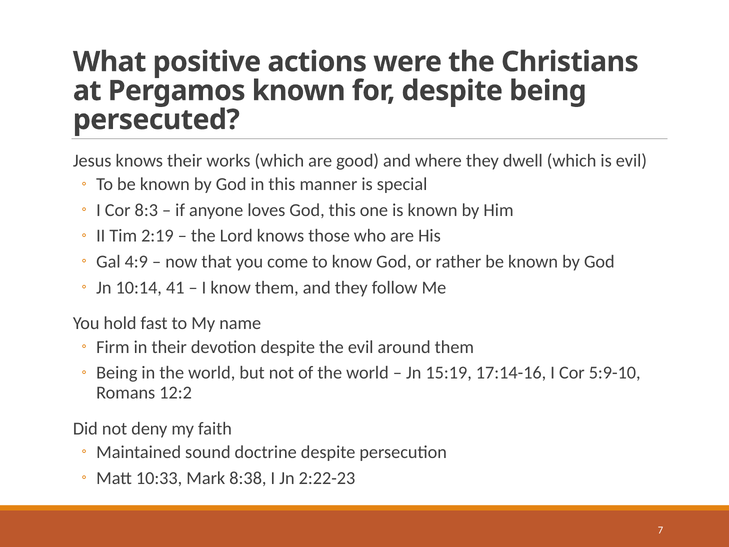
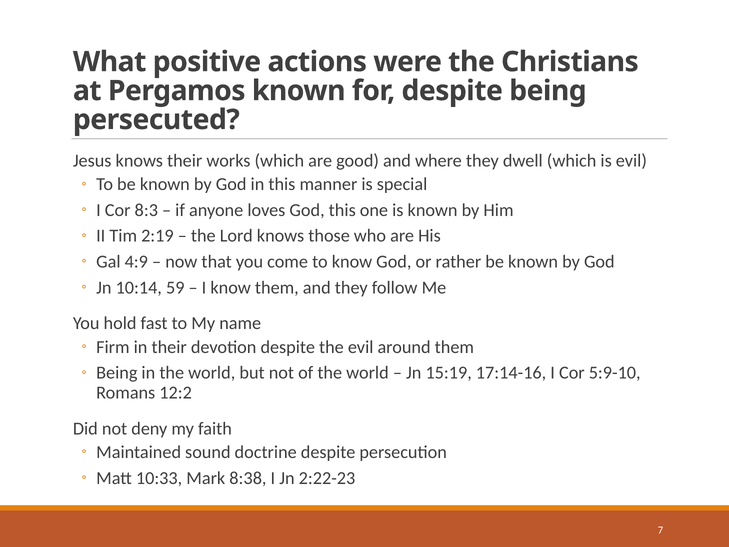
41: 41 -> 59
